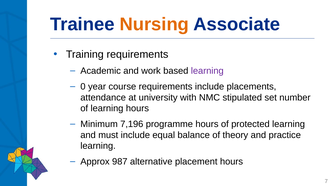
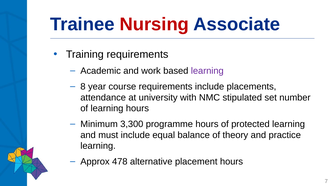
Nursing colour: orange -> red
0: 0 -> 8
7,196: 7,196 -> 3,300
987: 987 -> 478
